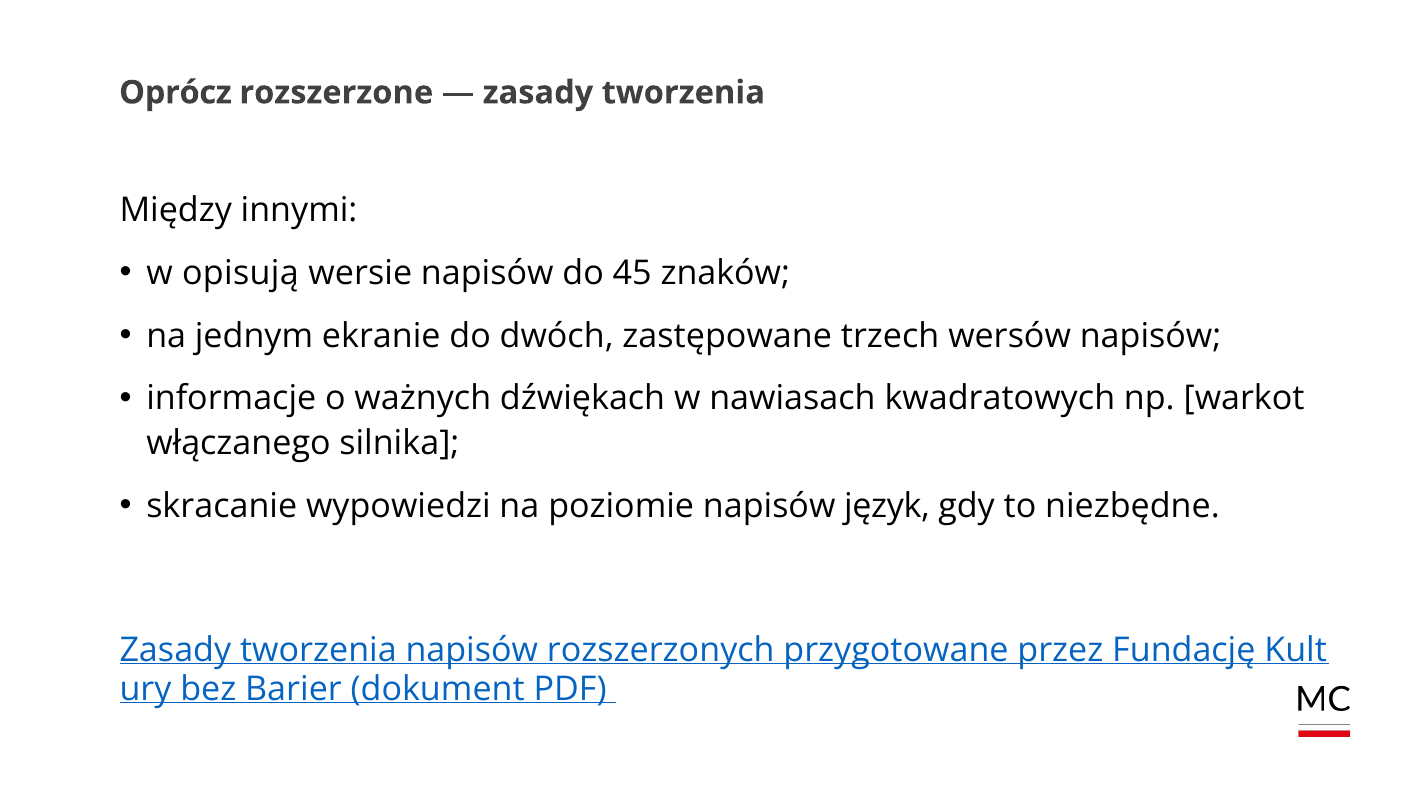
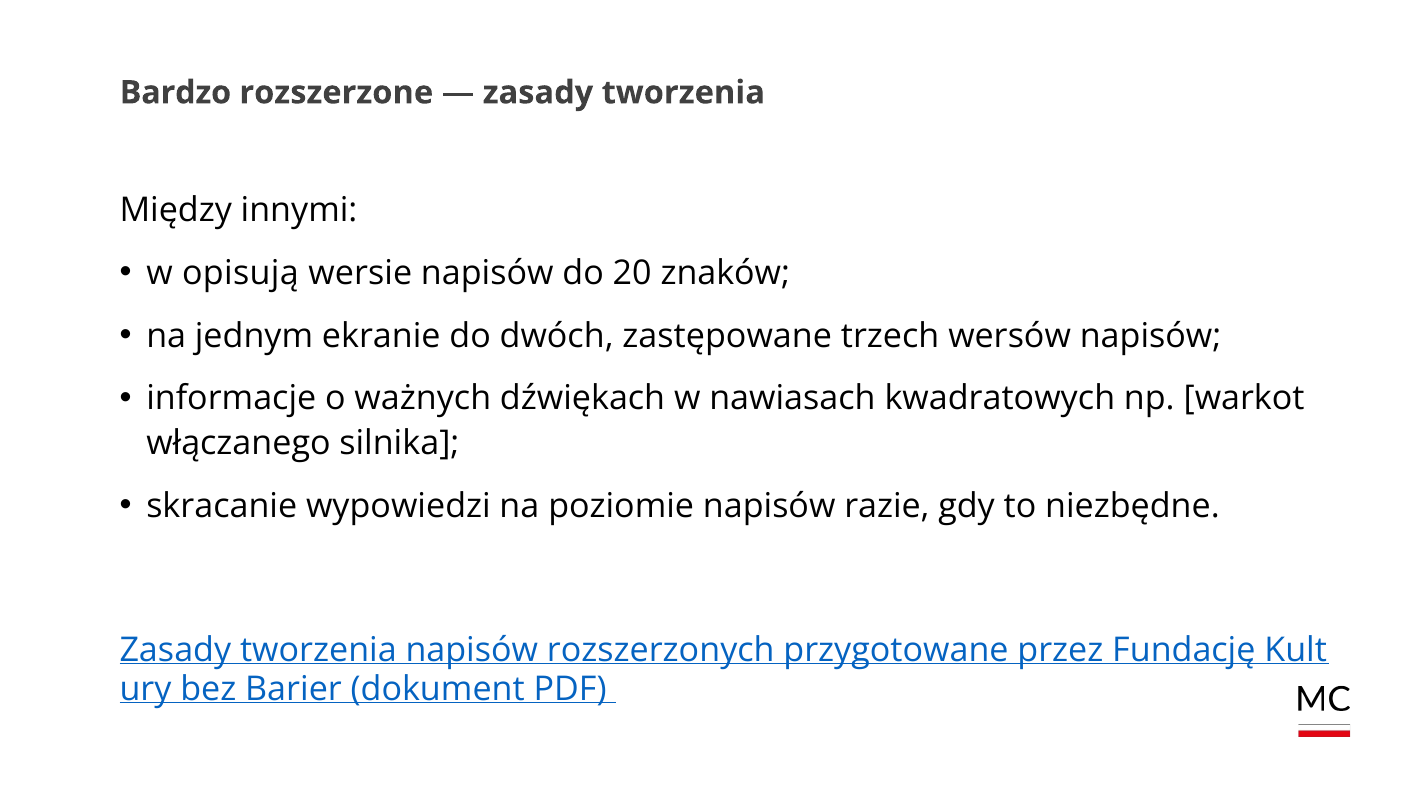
Oprócz: Oprócz -> Bardzo
45: 45 -> 20
język: język -> razie
